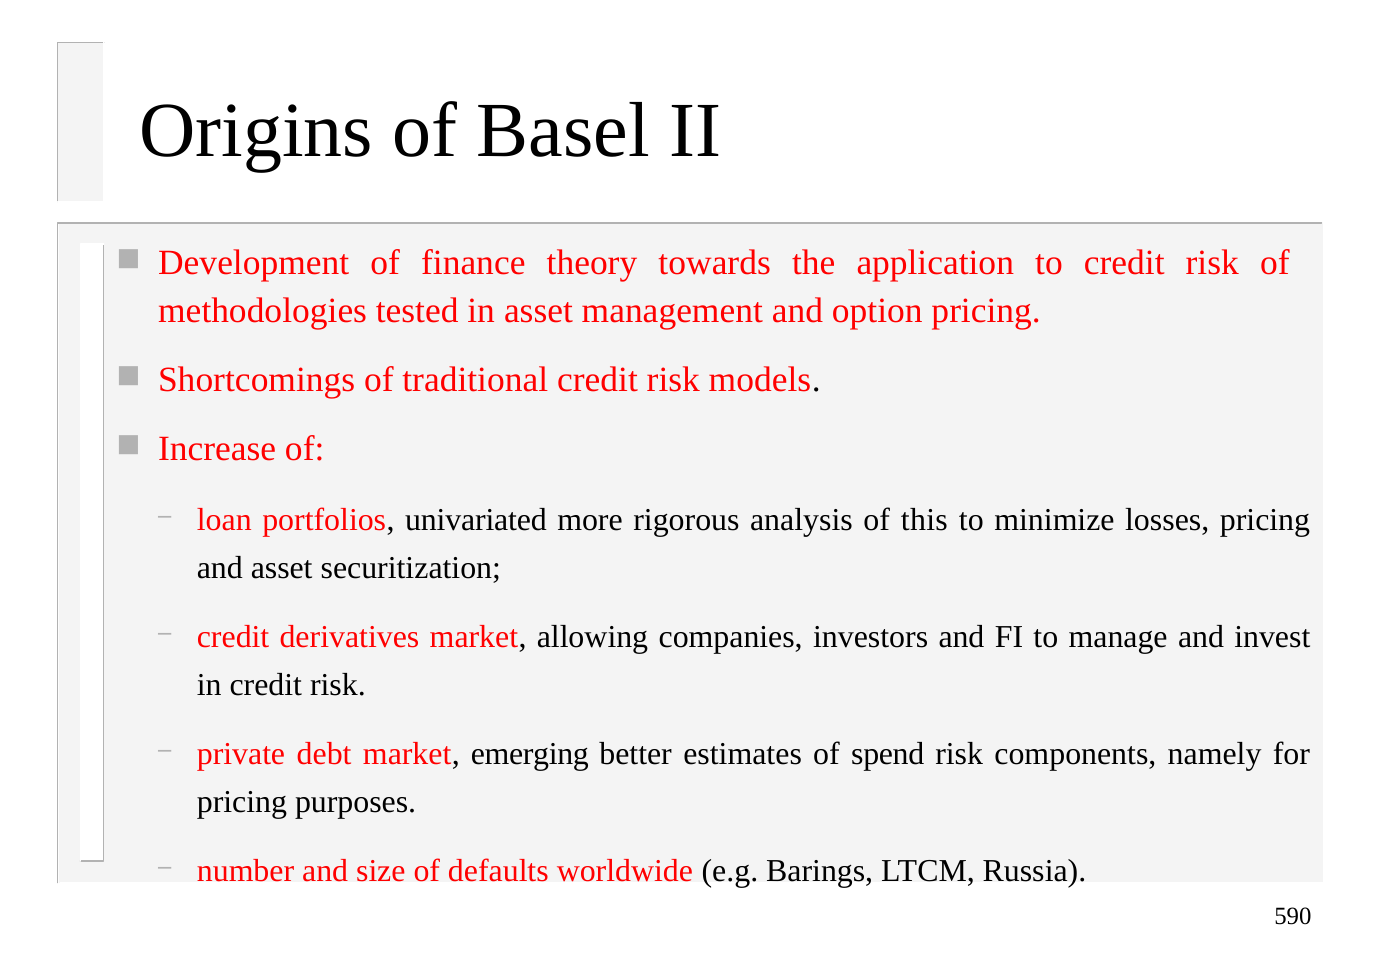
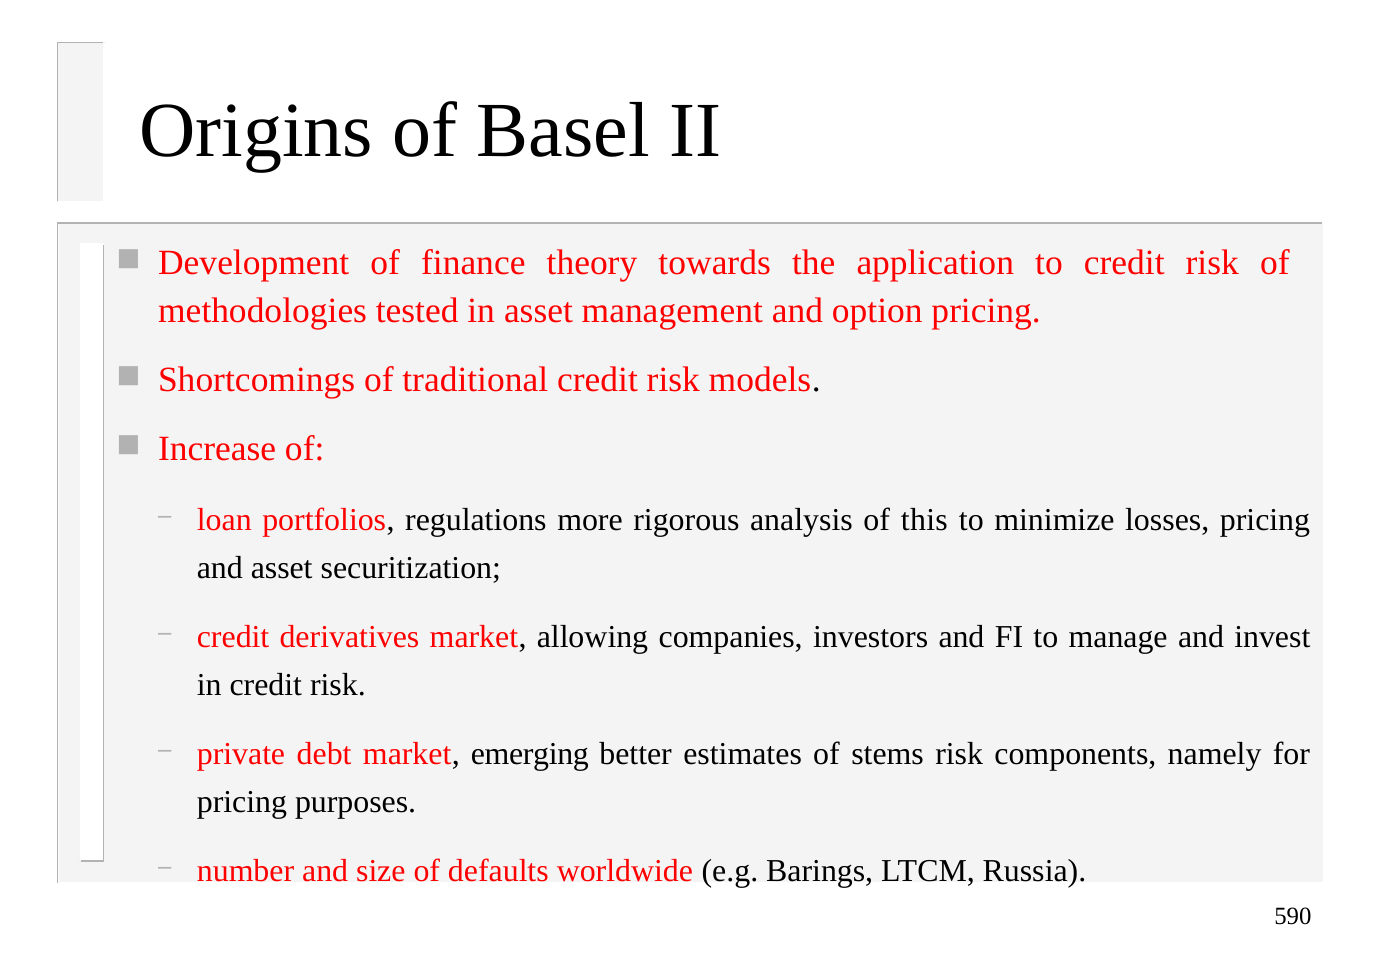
univariated: univariated -> regulations
spend: spend -> stems
